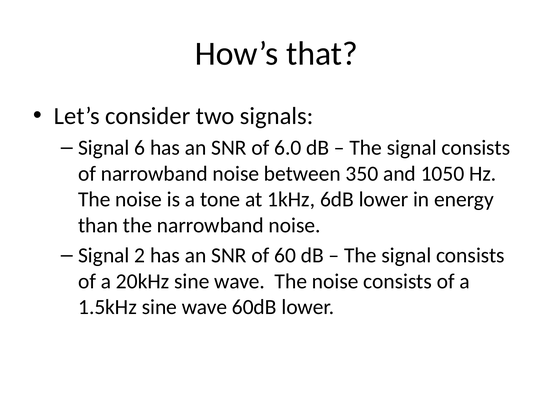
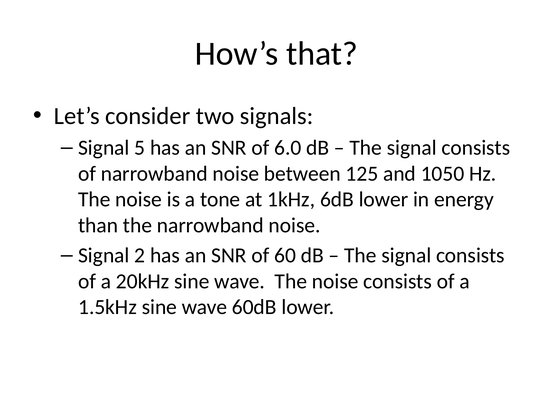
6: 6 -> 5
350: 350 -> 125
